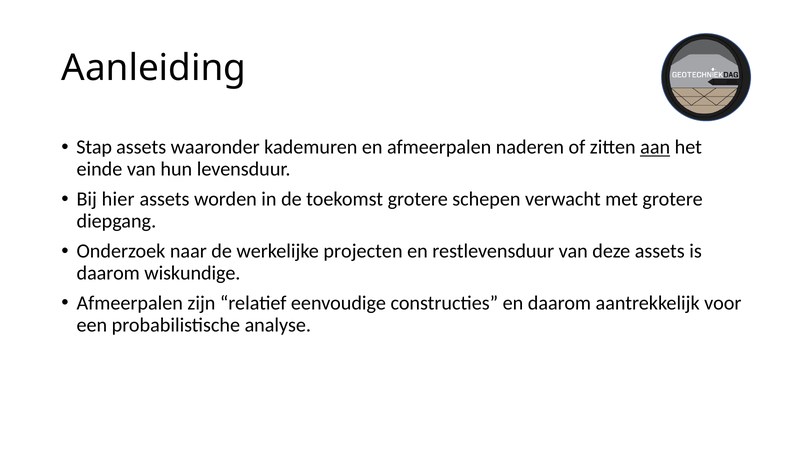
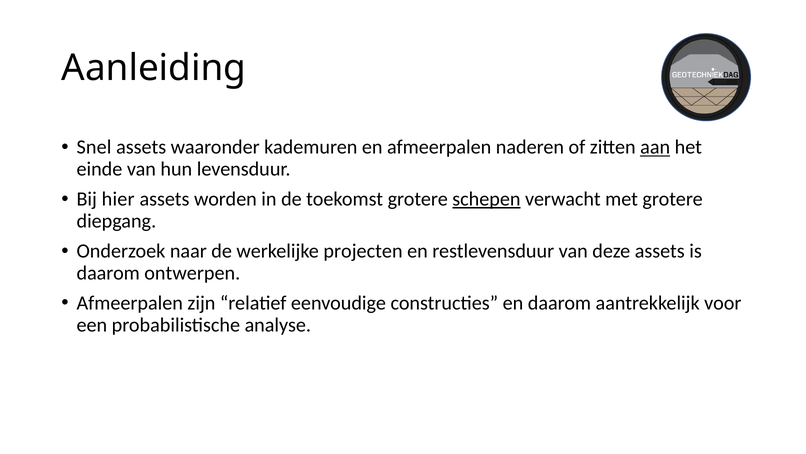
Stap: Stap -> Snel
schepen underline: none -> present
wiskundige: wiskundige -> ontwerpen
